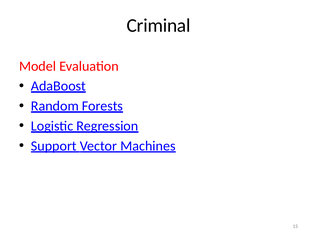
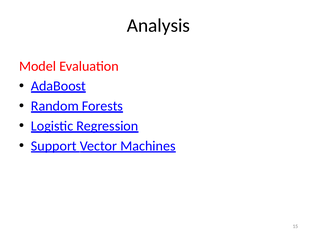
Criminal: Criminal -> Analysis
